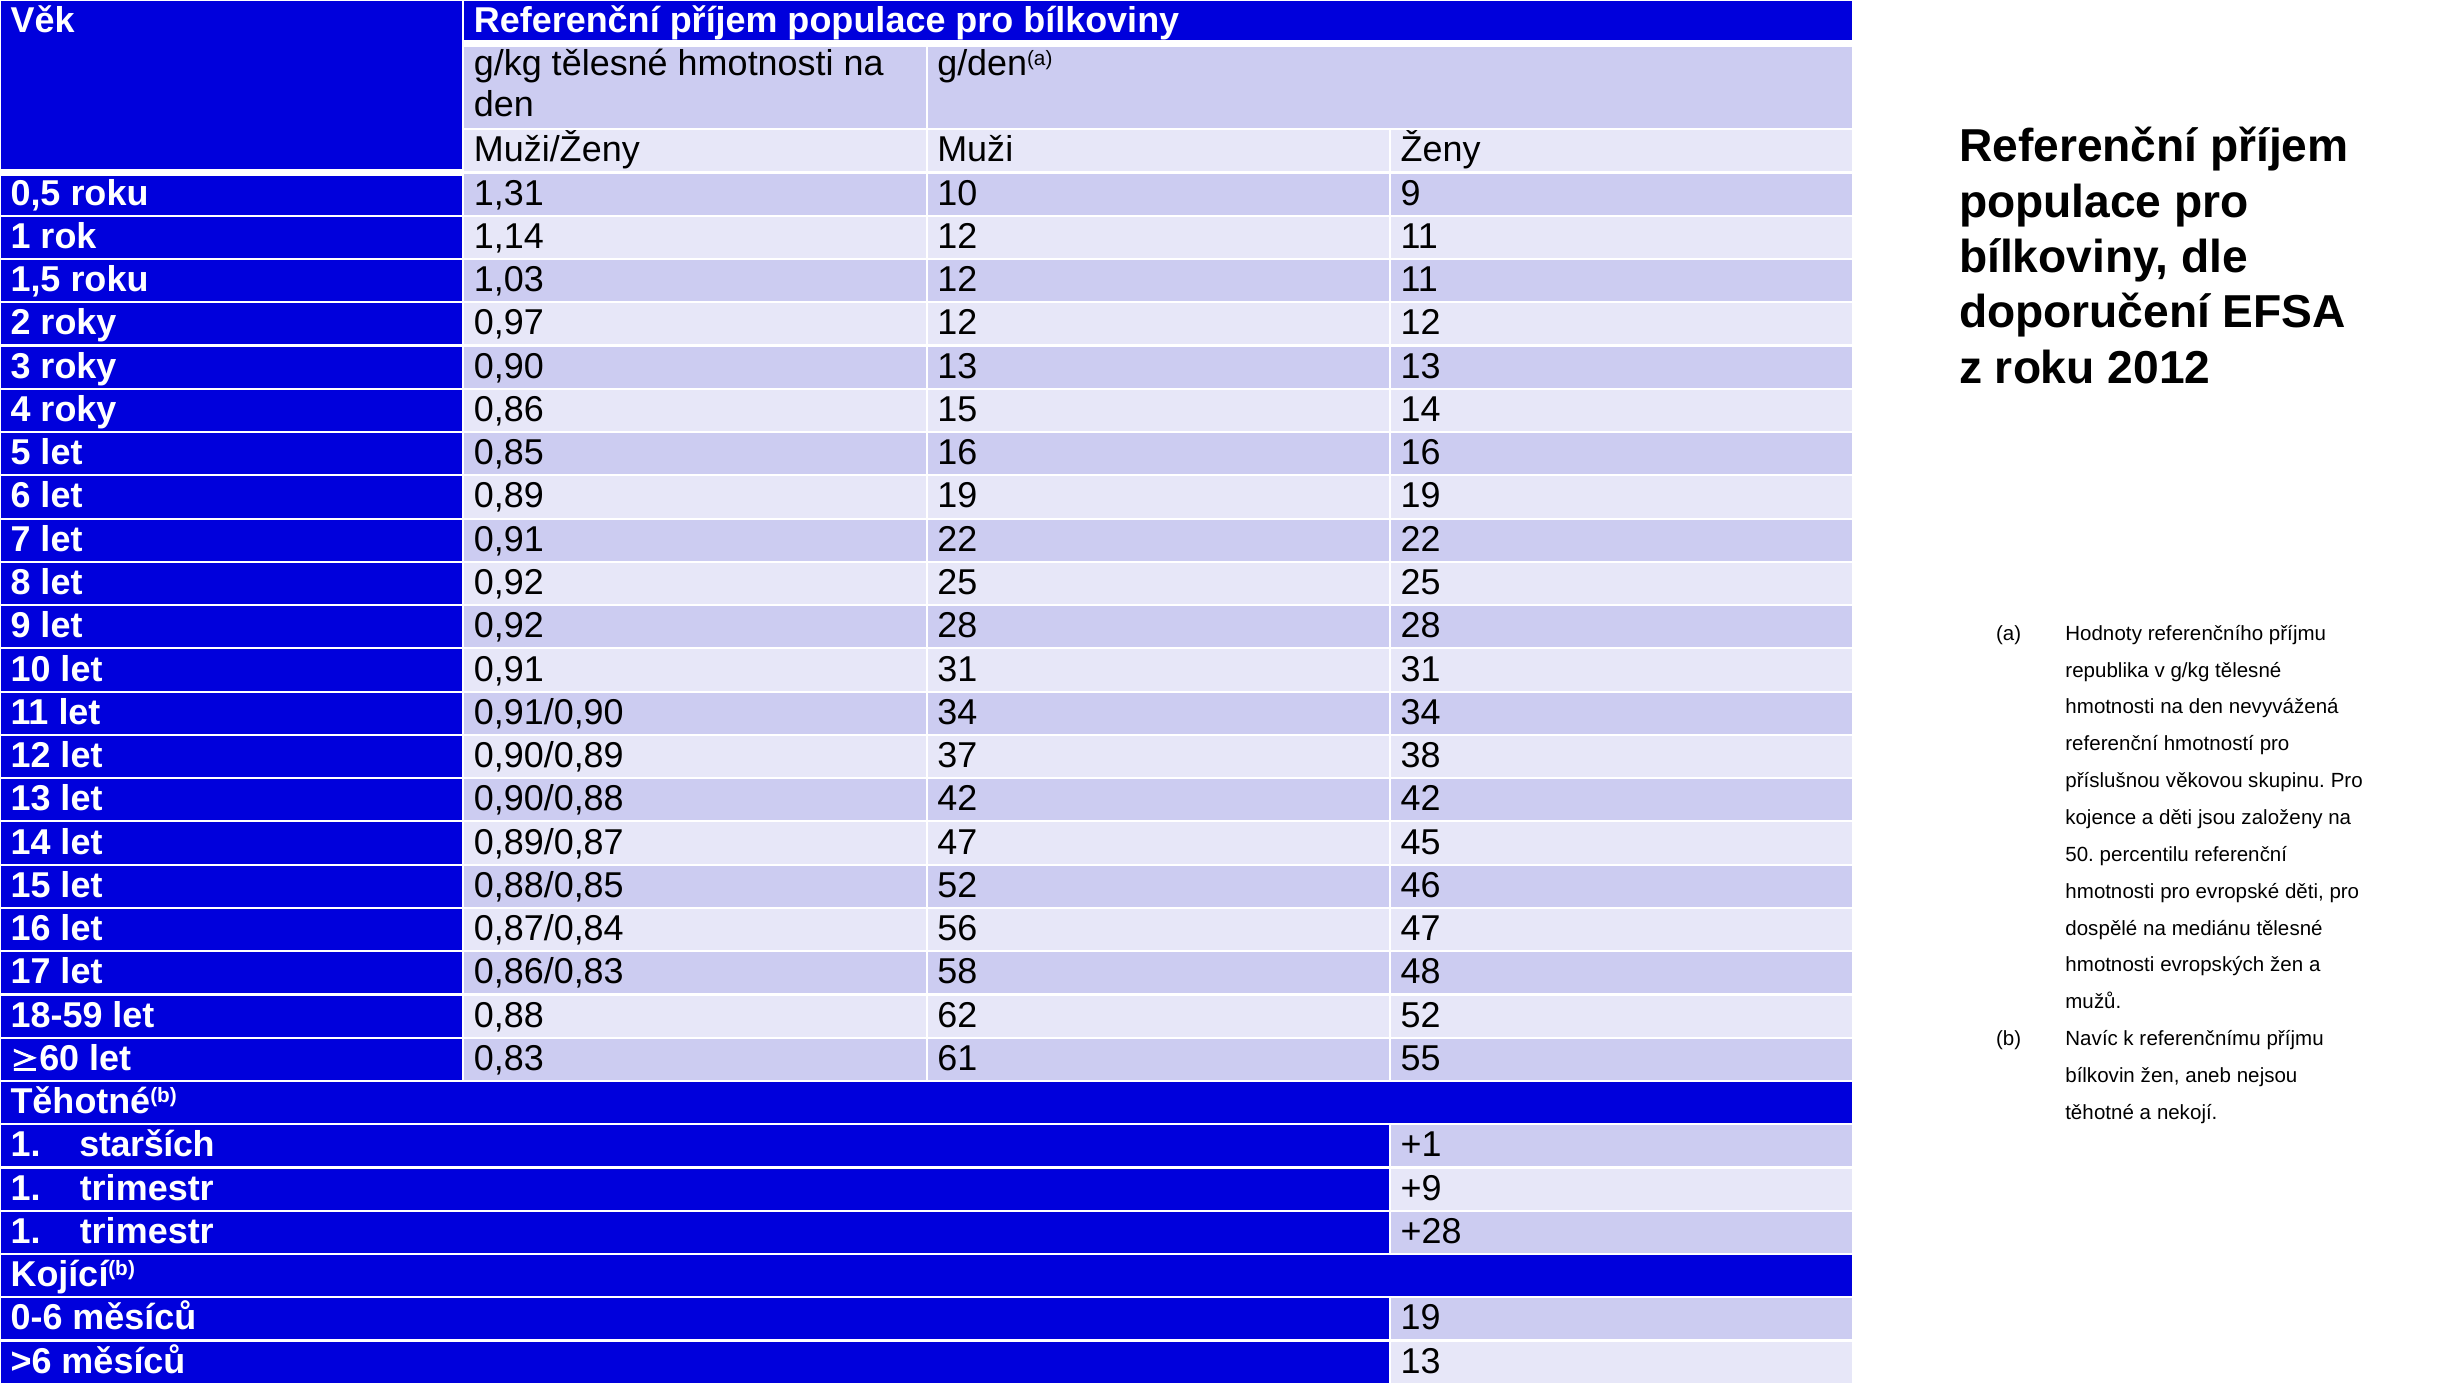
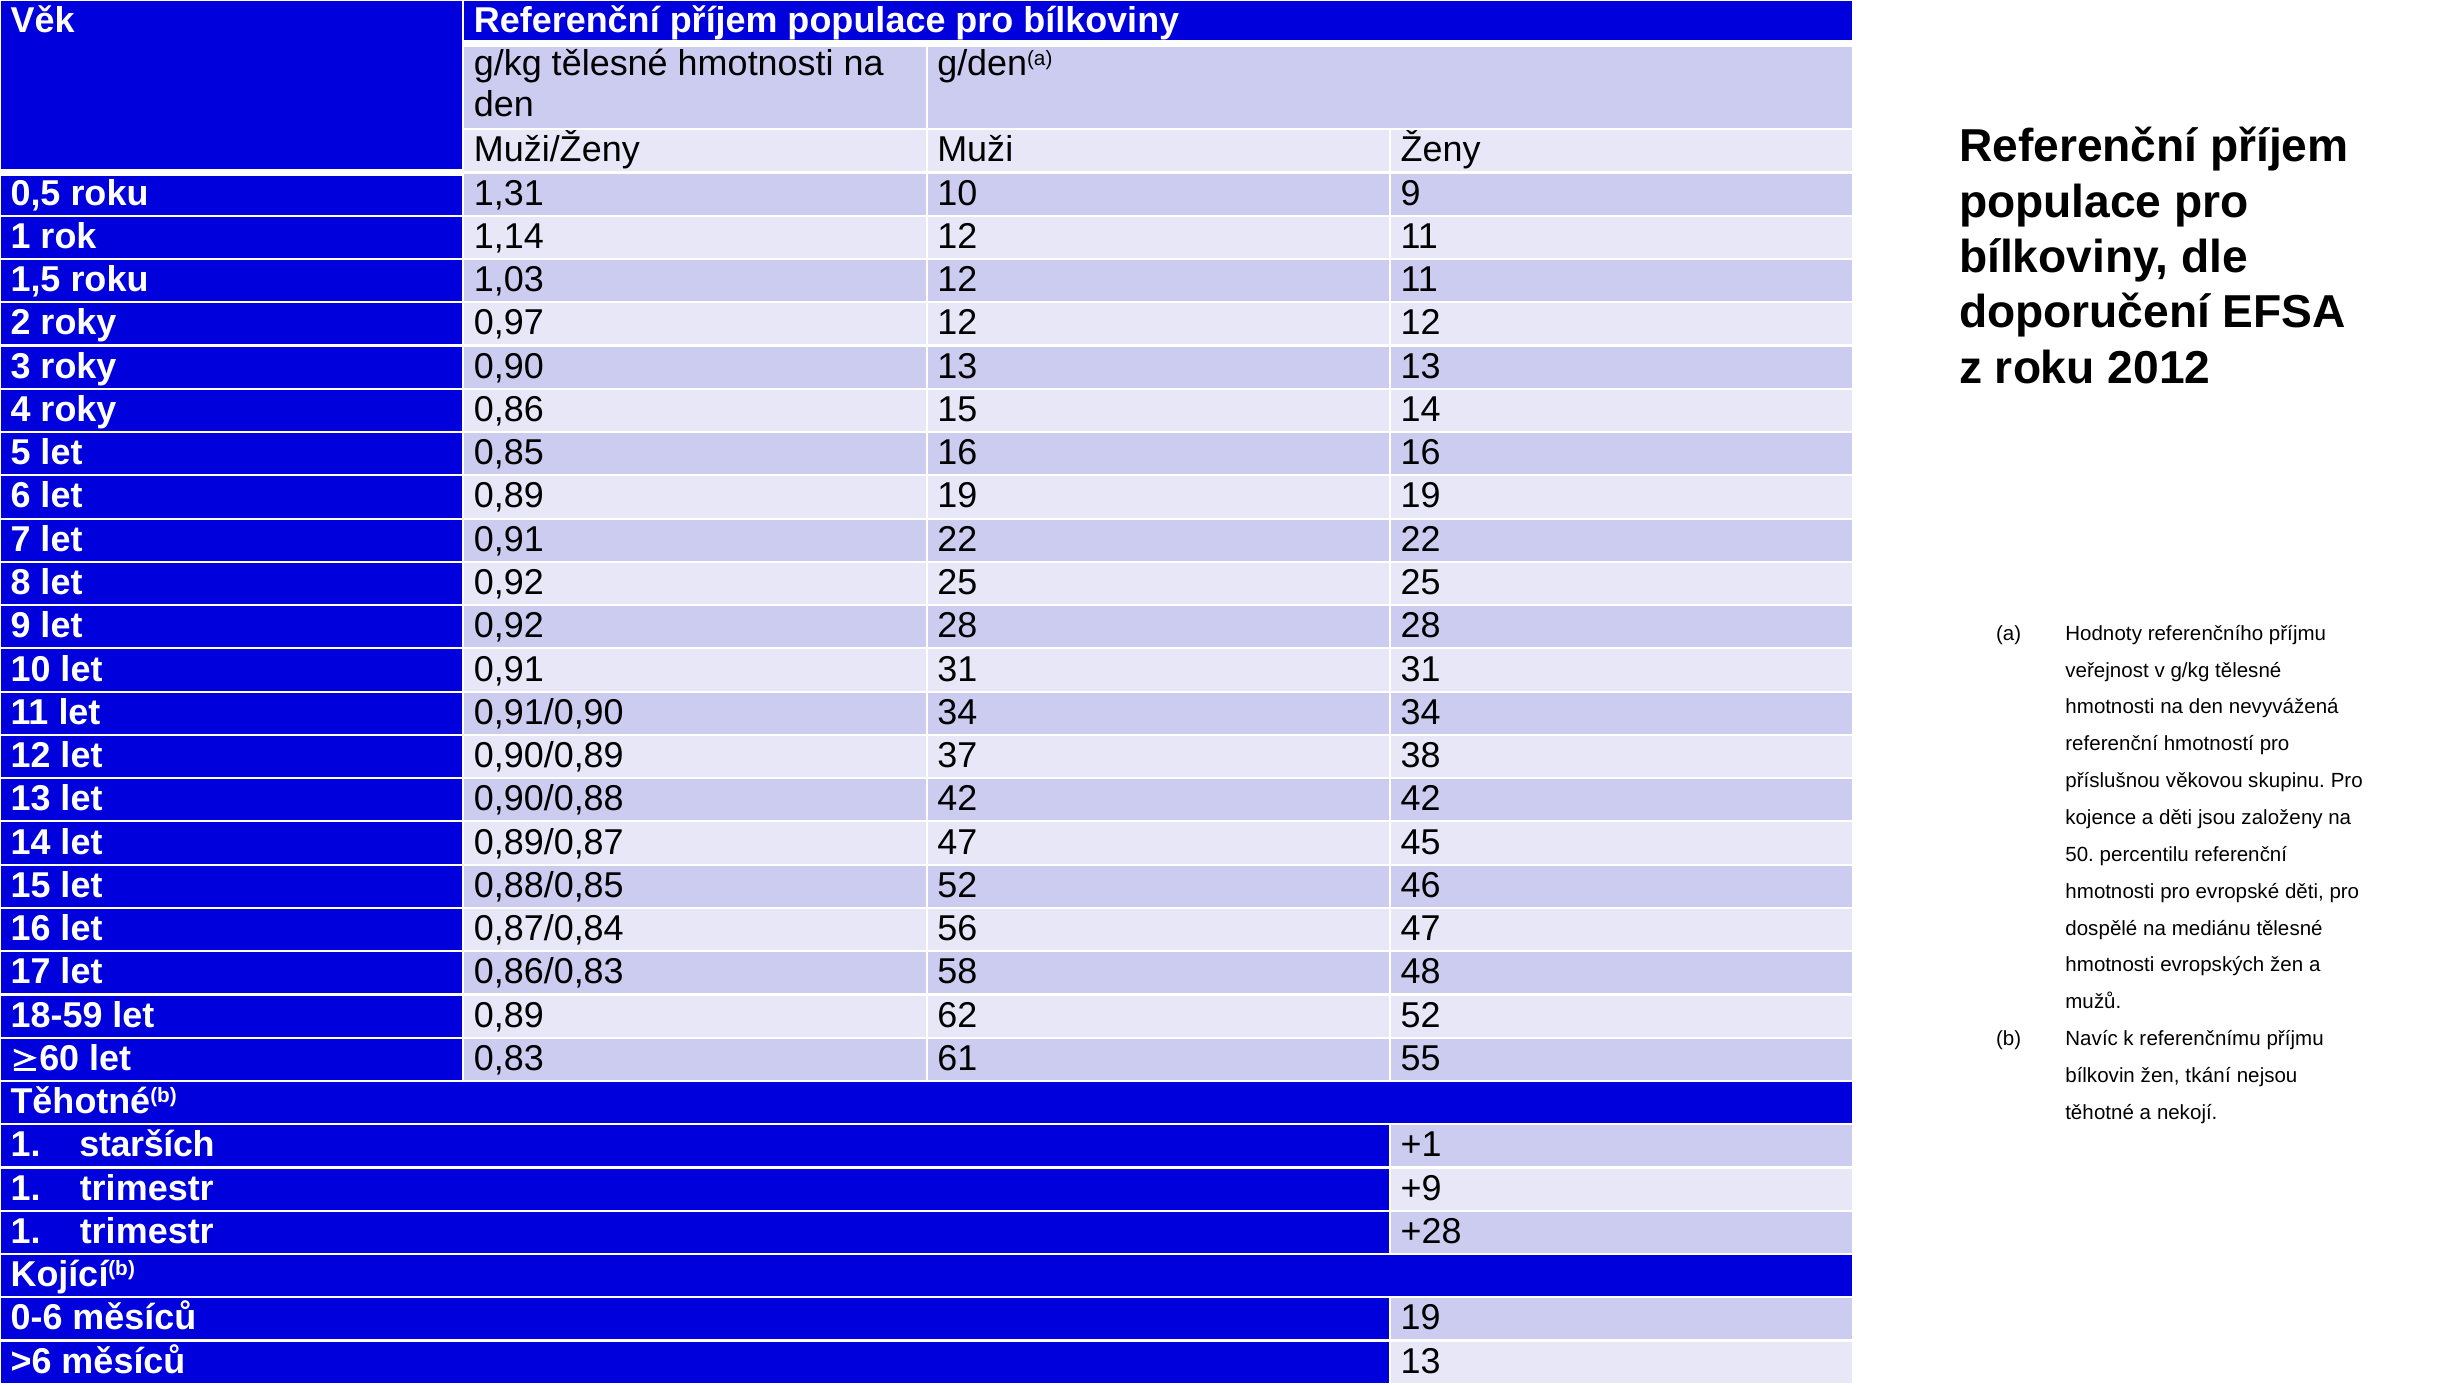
republika: republika -> veřejnost
18-59 let 0,88: 0,88 -> 0,89
aneb: aneb -> tkání
